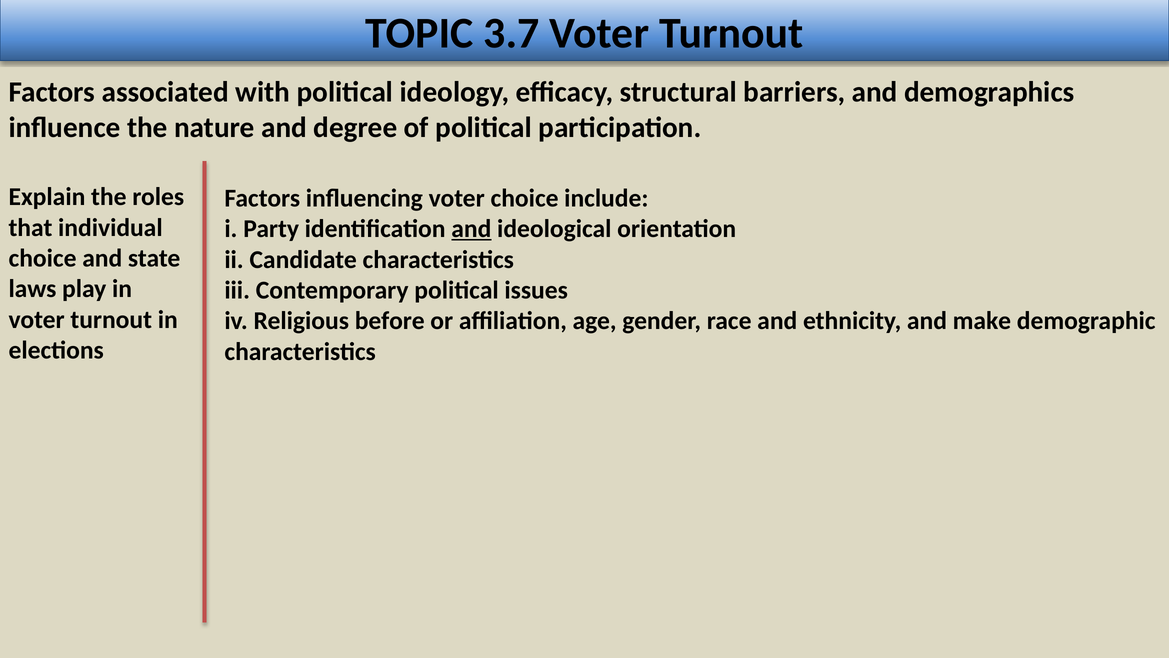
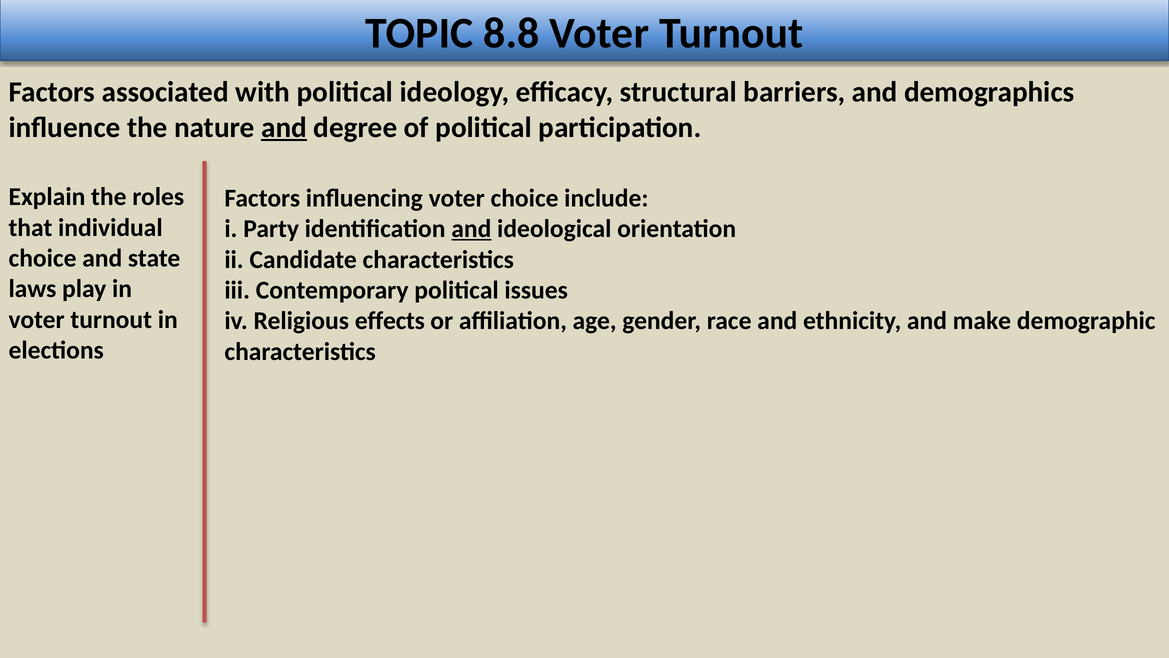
3.7: 3.7 -> 8.8
and at (284, 127) underline: none -> present
before: before -> effects
